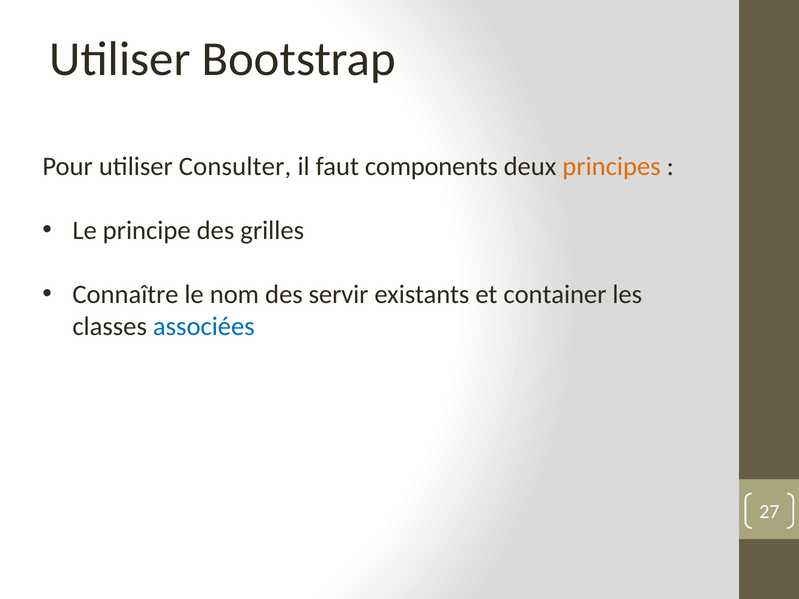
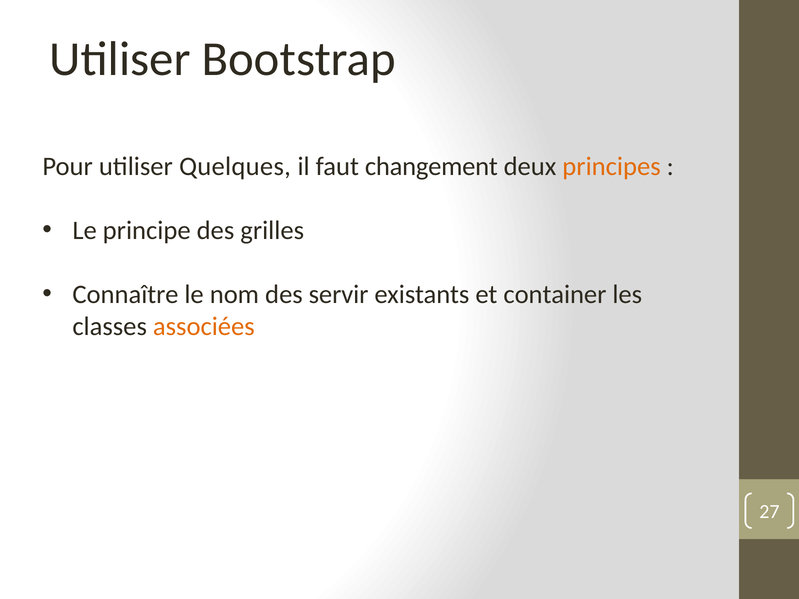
Consulter: Consulter -> Quelques
components: components -> changement
associées colour: blue -> orange
